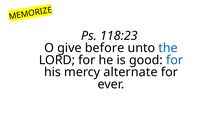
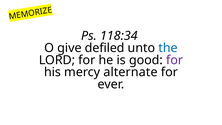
118:23: 118:23 -> 118:34
before: before -> defiled
for at (175, 60) colour: blue -> purple
